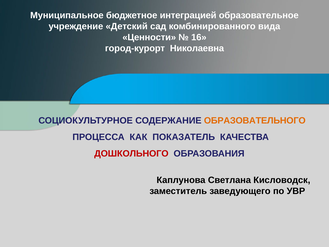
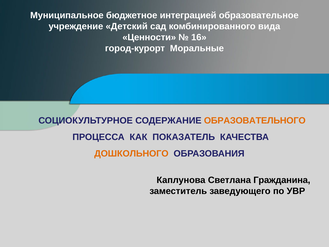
Николаевна: Николаевна -> Моральные
ДОШКОЛЬНОГО colour: red -> orange
Кисловодск: Кисловодск -> Гражданина
